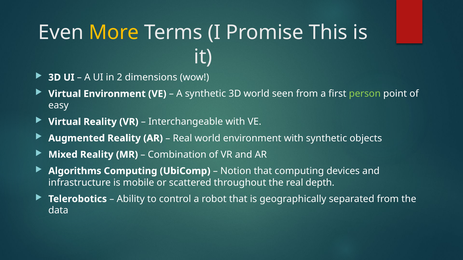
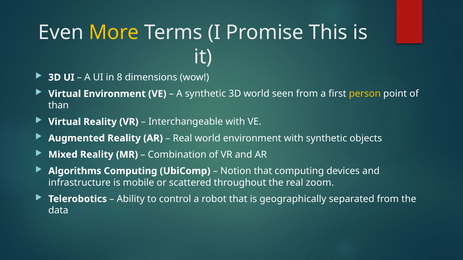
2: 2 -> 8
person colour: light green -> yellow
easy: easy -> than
depth: depth -> zoom
